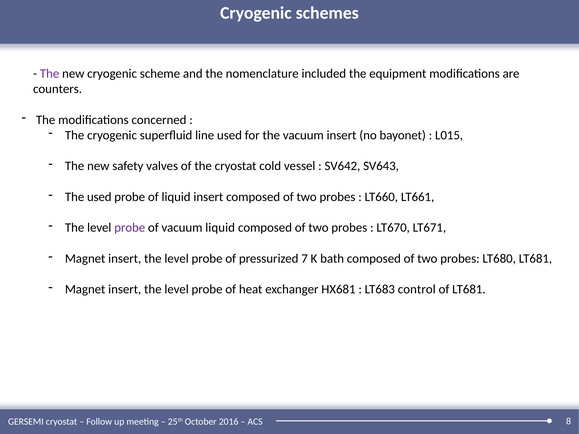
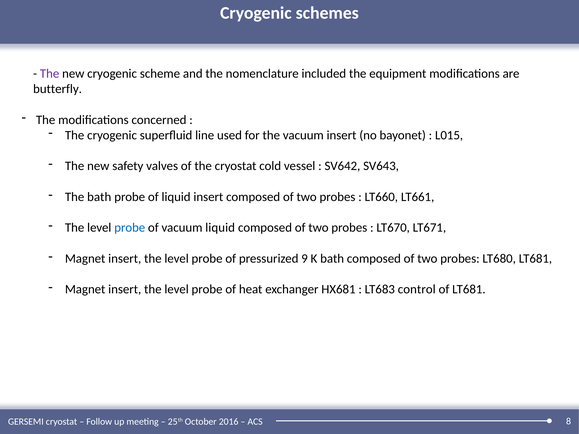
counters: counters -> butterfly
The used: used -> bath
probe at (130, 228) colour: purple -> blue
7: 7 -> 9
